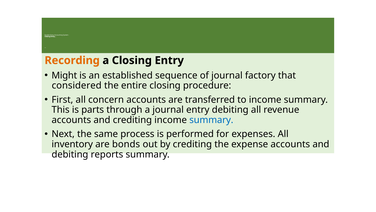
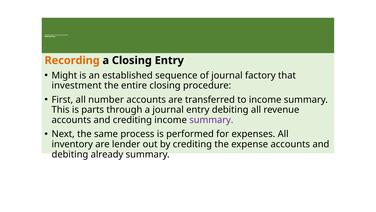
considered: considered -> investment
concern: concern -> number
summary at (211, 120) colour: blue -> purple
bonds: bonds -> lender
reports: reports -> already
